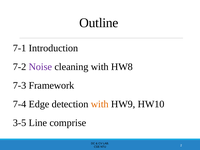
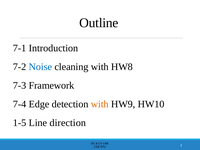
Noise colour: purple -> blue
3-5: 3-5 -> 1-5
comprise: comprise -> direction
